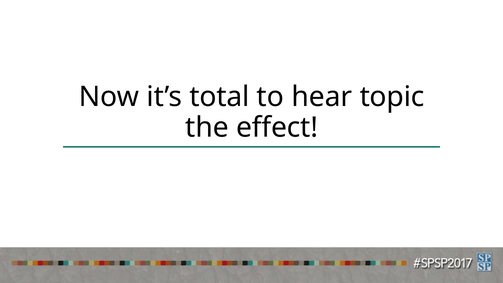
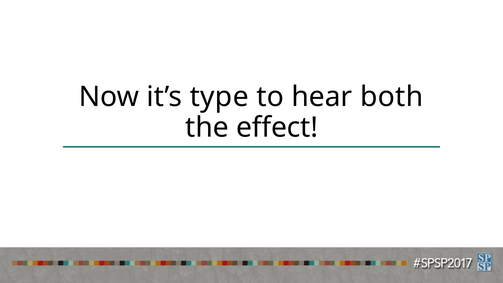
total: total -> type
topic: topic -> both
